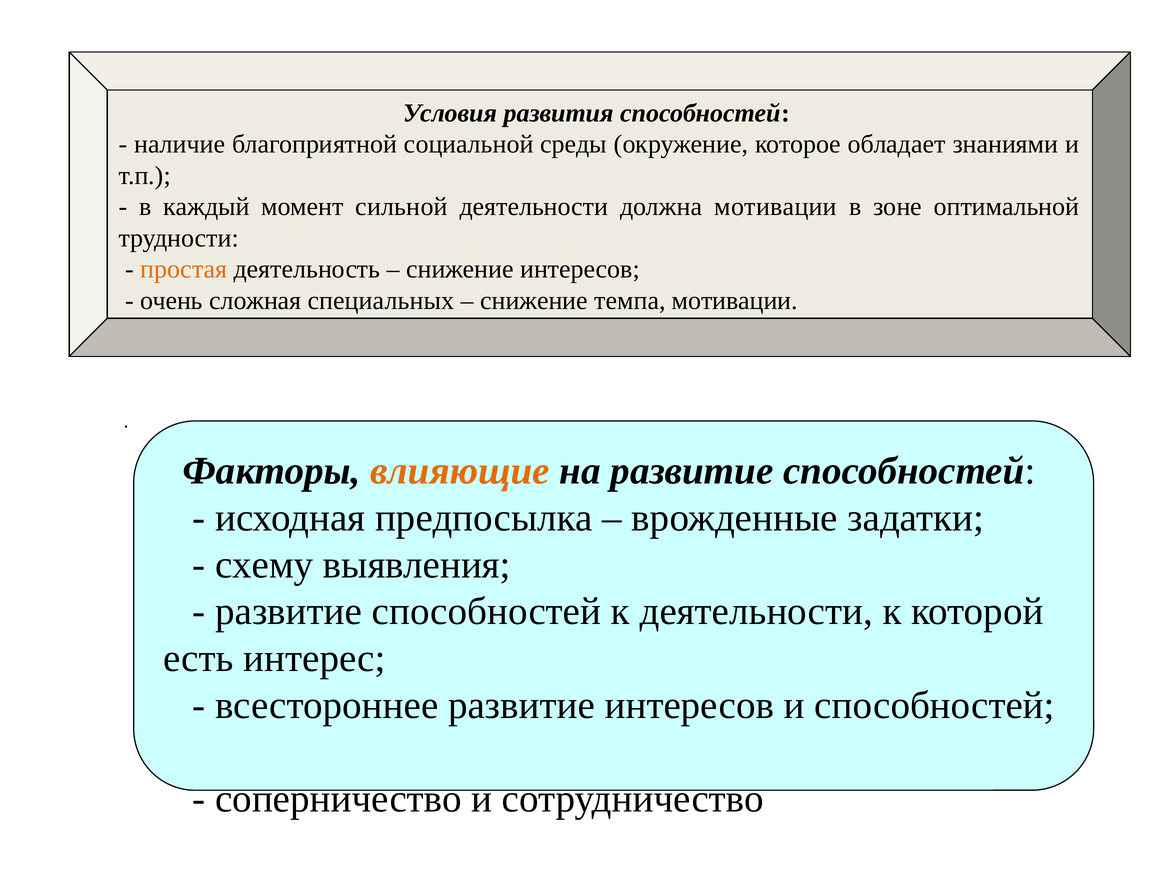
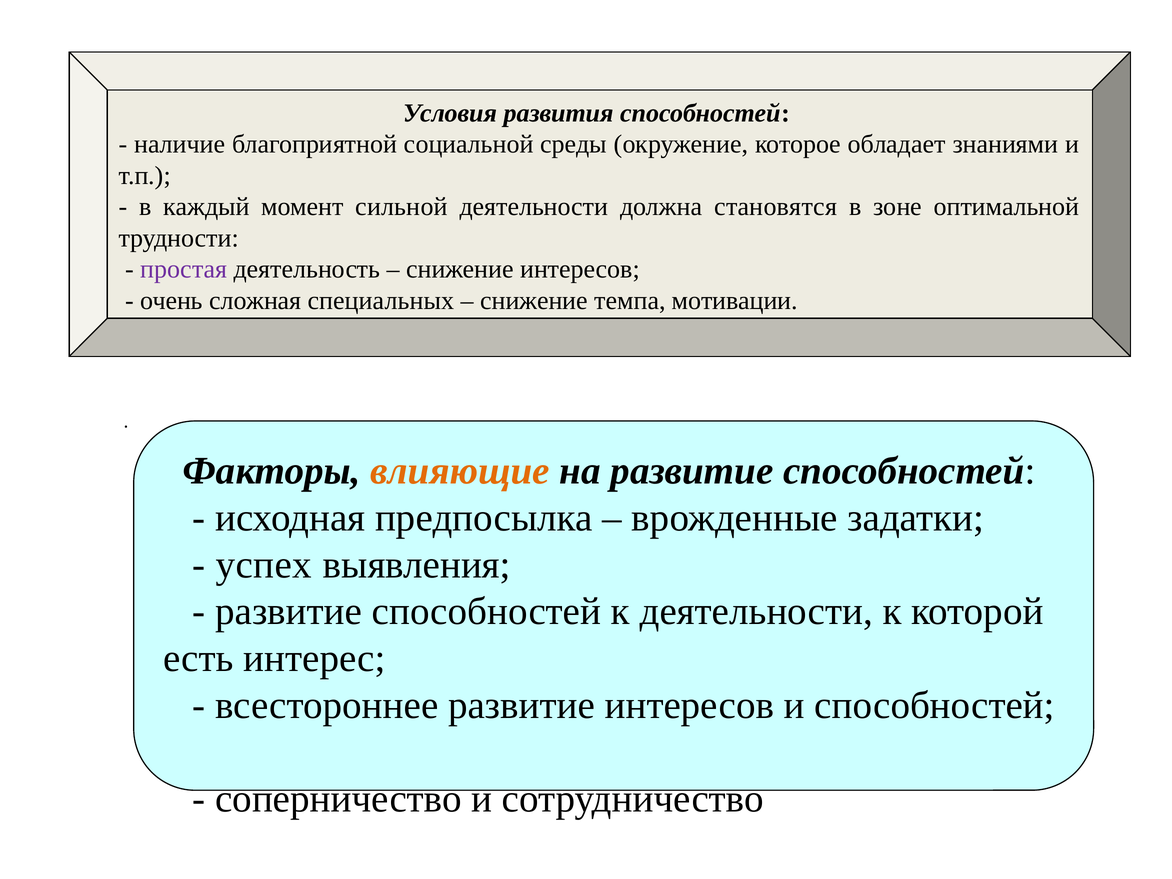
должна мотивации: мотивации -> становятся
простая colour: orange -> purple
схему: схему -> успех
